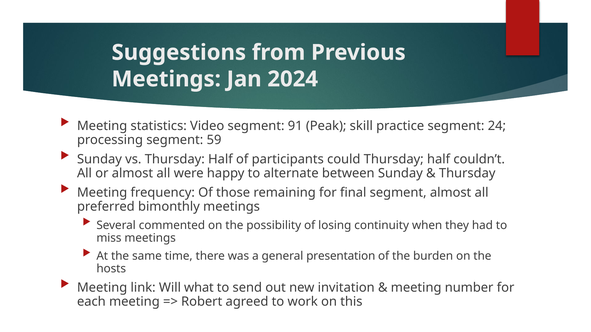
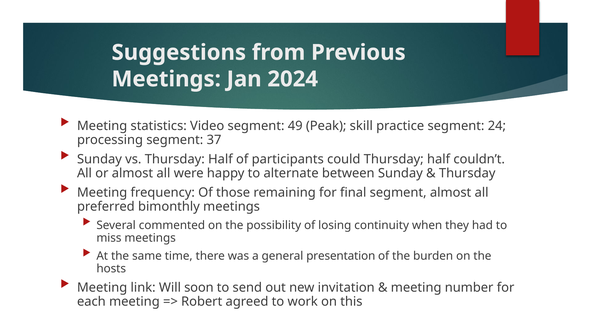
91: 91 -> 49
59: 59 -> 37
what: what -> soon
